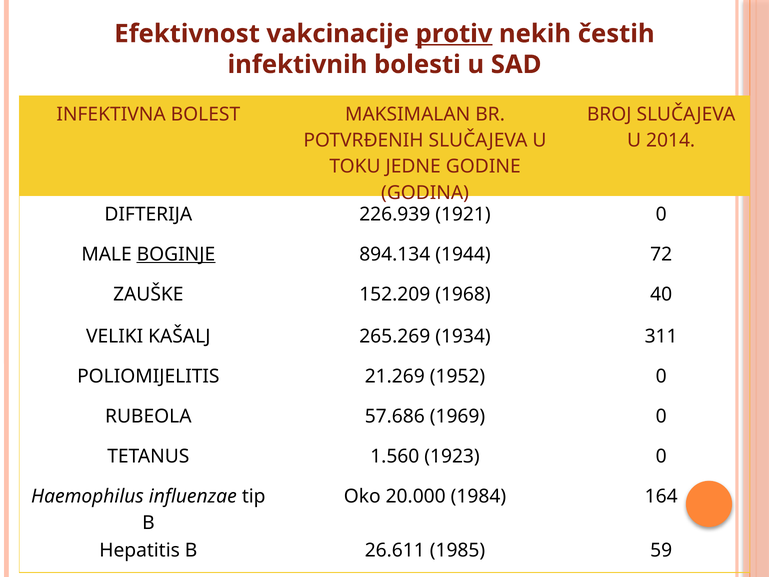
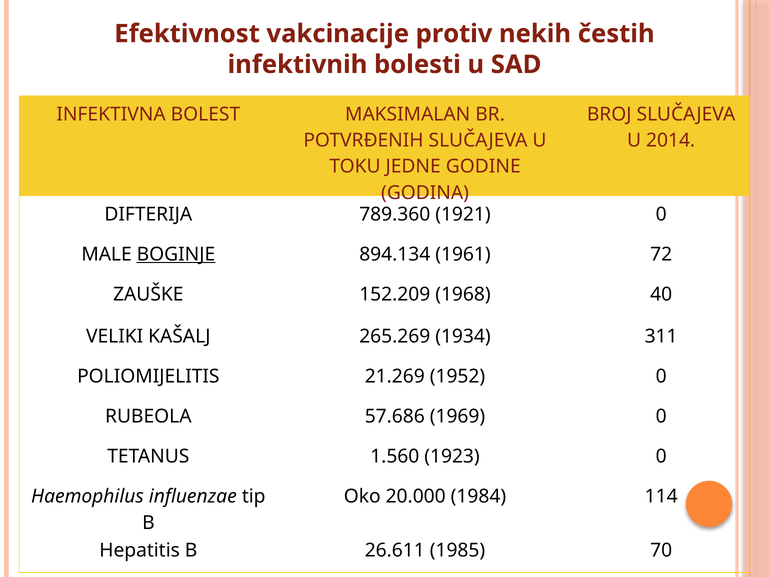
protiv underline: present -> none
226.939: 226.939 -> 789.360
1944: 1944 -> 1961
164: 164 -> 114
59: 59 -> 70
